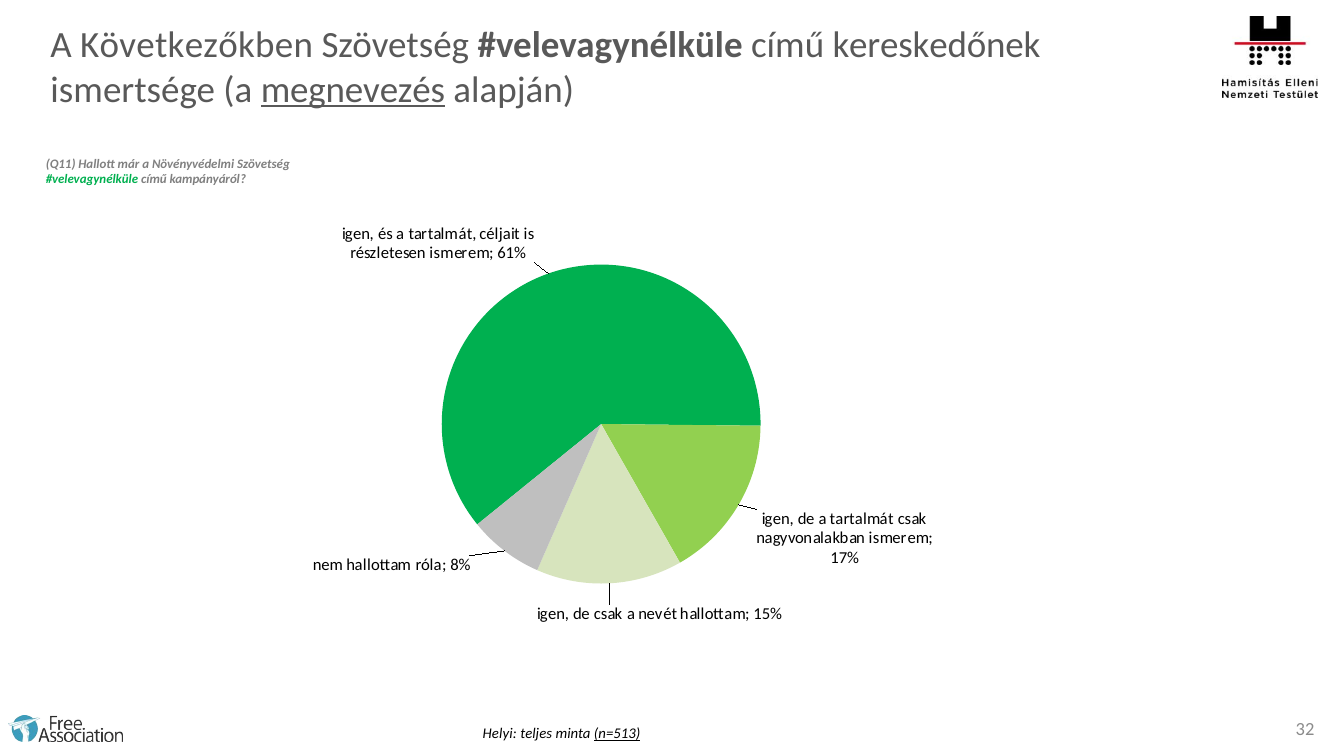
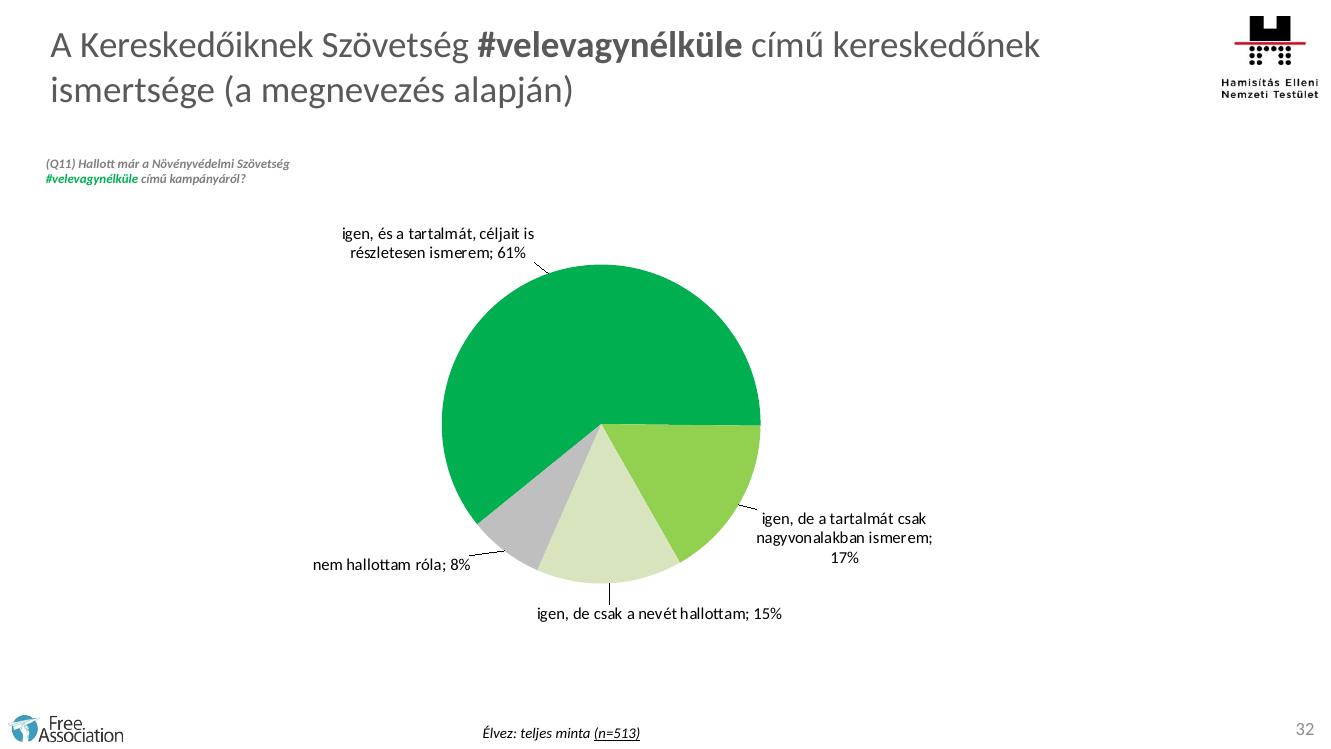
Következőkben: Következőkben -> Kereskedőiknek
megnevezés underline: present -> none
Helyi: Helyi -> Élvez
